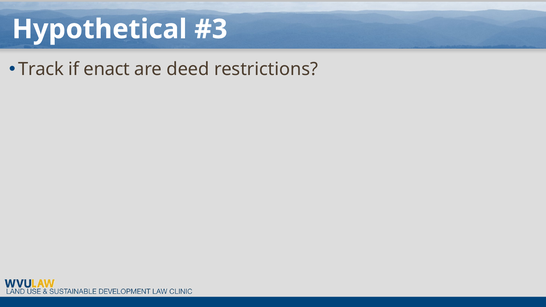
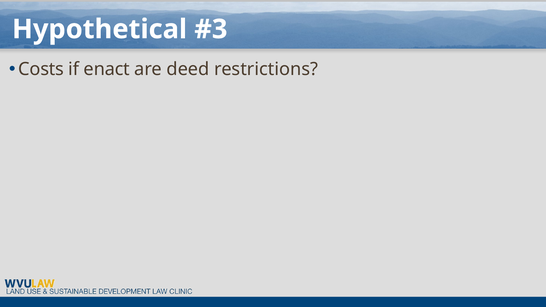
Track: Track -> Costs
